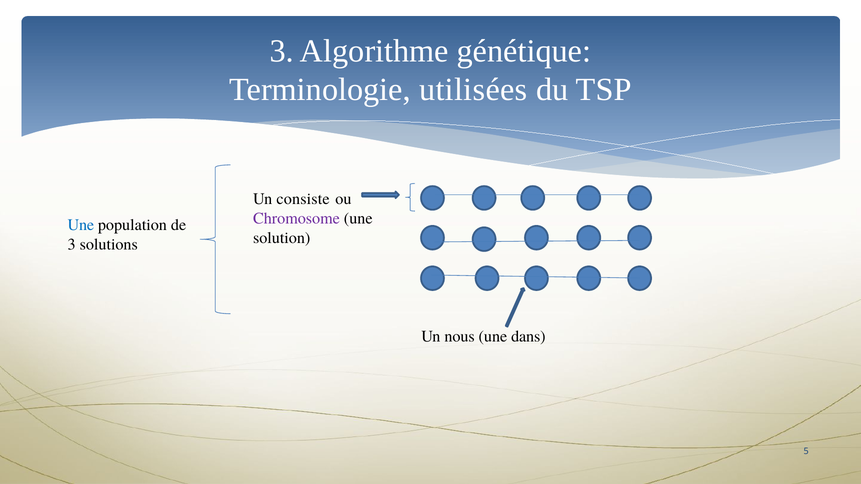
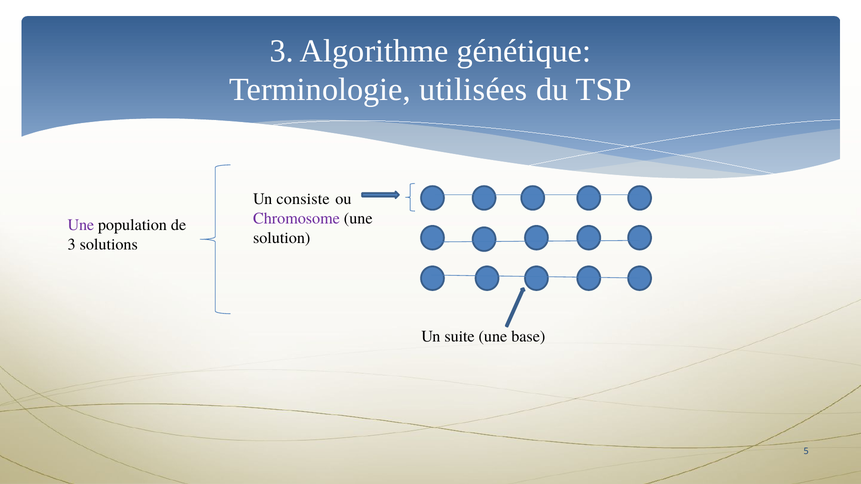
Une at (81, 225) colour: blue -> purple
nous: nous -> suite
dans: dans -> base
